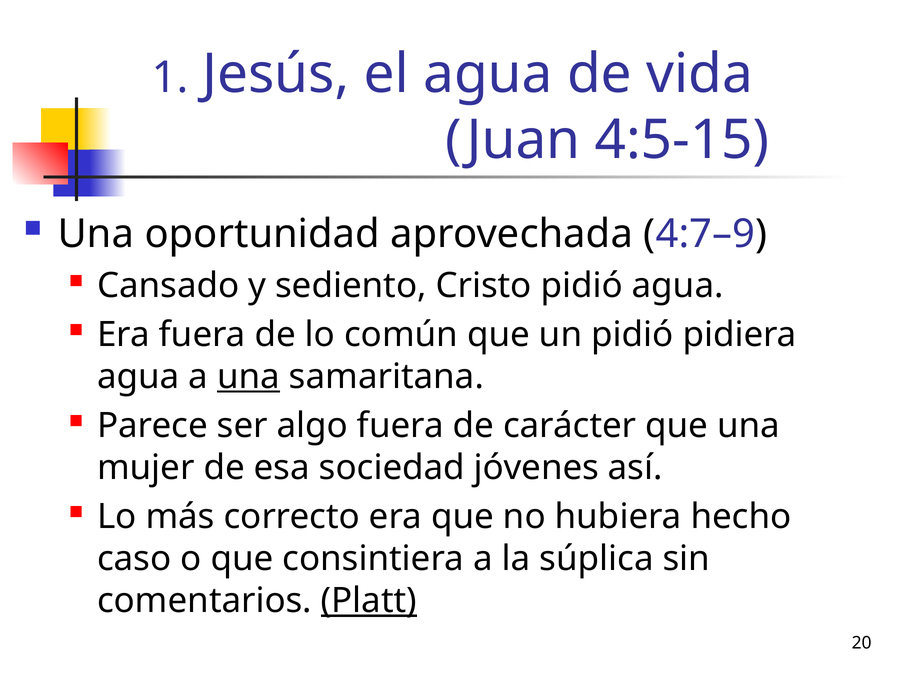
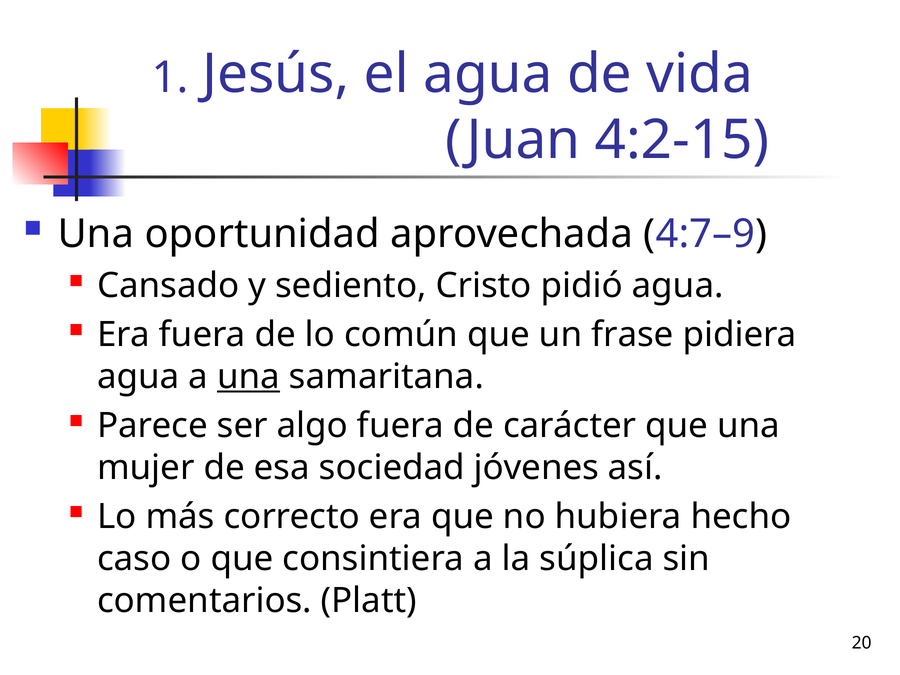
4:5-15: 4:5-15 -> 4:2-15
un pidió: pidió -> frase
Platt underline: present -> none
